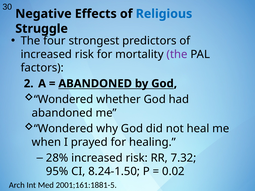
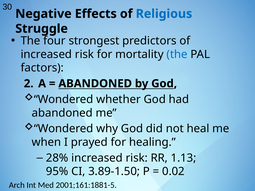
the at (177, 54) colour: purple -> blue
7.32: 7.32 -> 1.13
8.24-1.50: 8.24-1.50 -> 3.89-1.50
